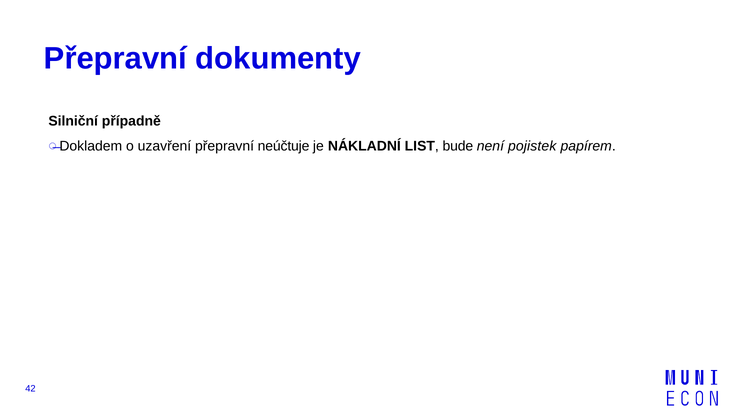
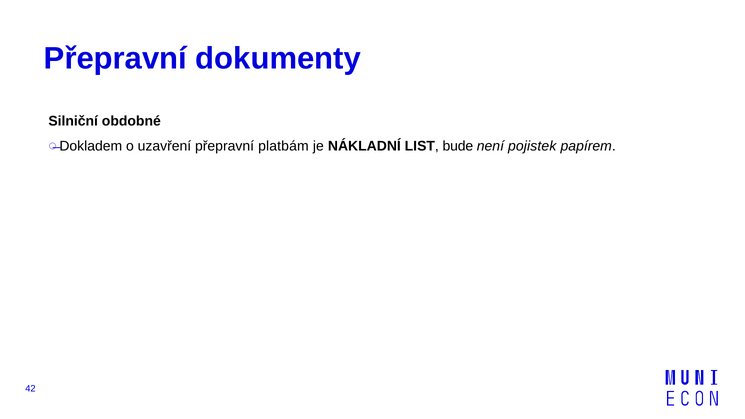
případně: případně -> obdobné
neúčtuje: neúčtuje -> platbám
